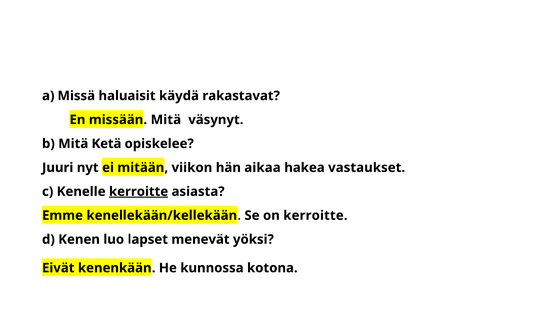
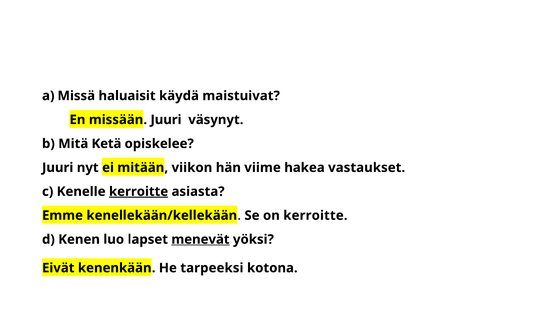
rakastavat: rakastavat -> maistuivat
missään Mitä: Mitä -> Juuri
aikaa: aikaa -> viime
menevät underline: none -> present
kunnossa: kunnossa -> tarpeeksi
